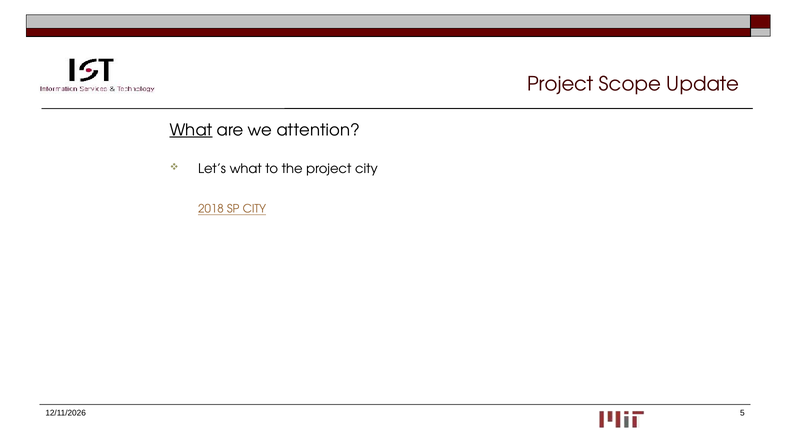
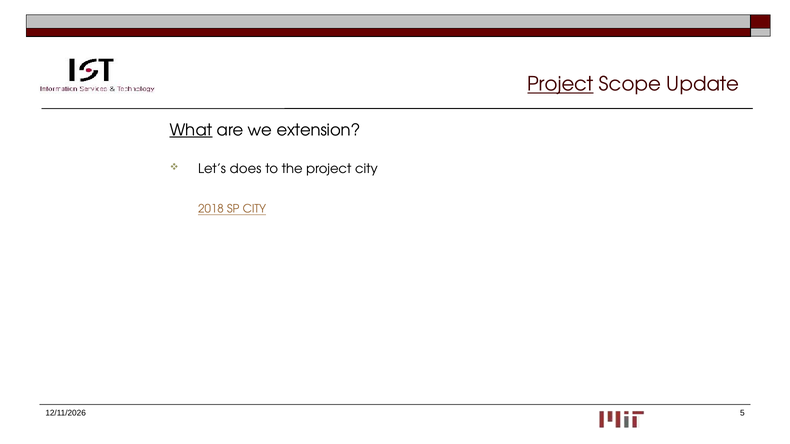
Project at (560, 85) underline: none -> present
attention: attention -> extension
Let’s what: what -> does
